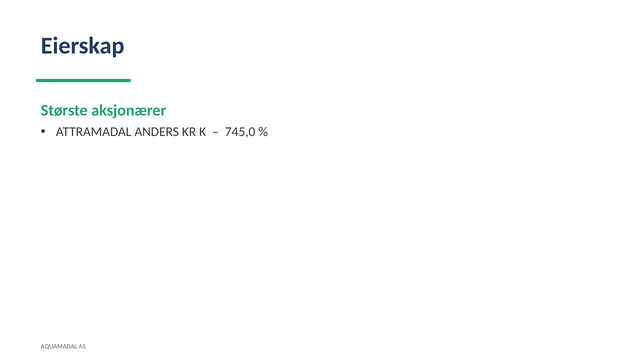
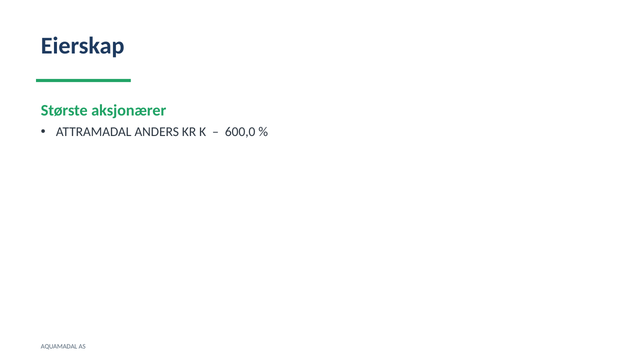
745,0: 745,0 -> 600,0
